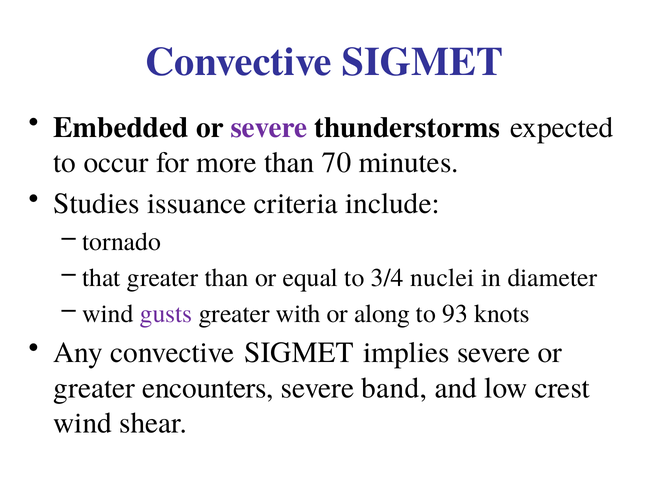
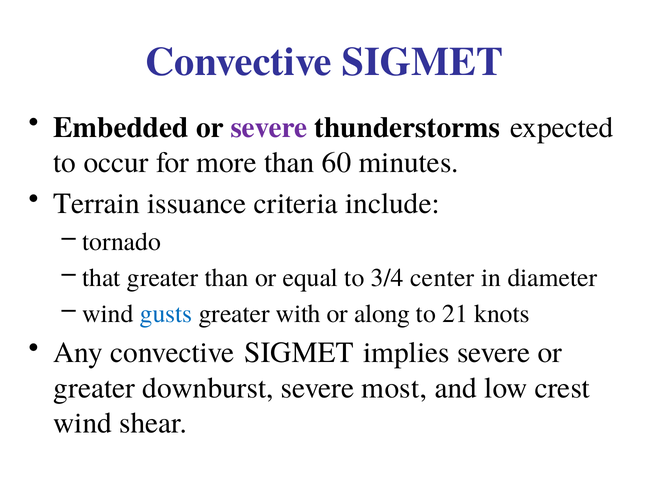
70: 70 -> 60
Studies: Studies -> Terrain
nuclei: nuclei -> center
gusts colour: purple -> blue
93: 93 -> 21
encounters: encounters -> downburst
band: band -> most
